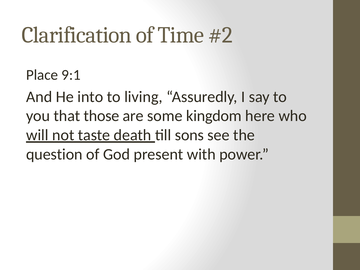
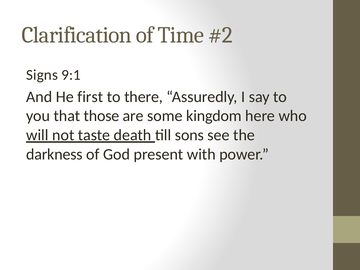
Place: Place -> Signs
into: into -> first
living: living -> there
question: question -> darkness
